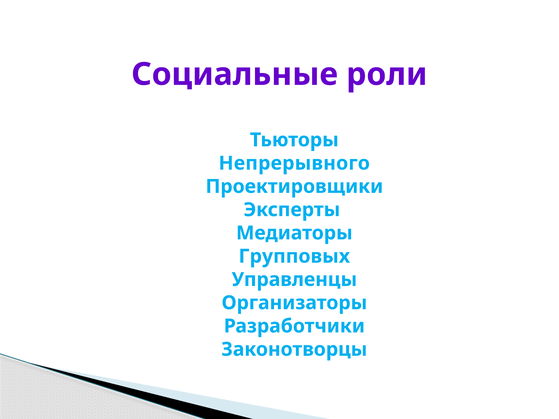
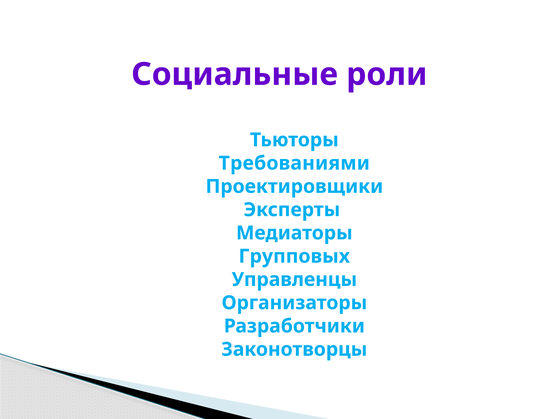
Непрерывного: Непрерывного -> Требованиями
